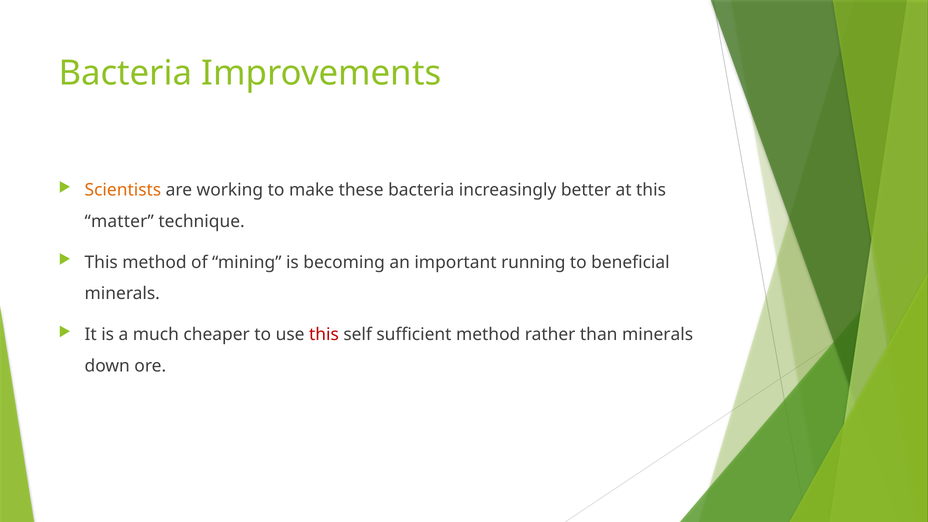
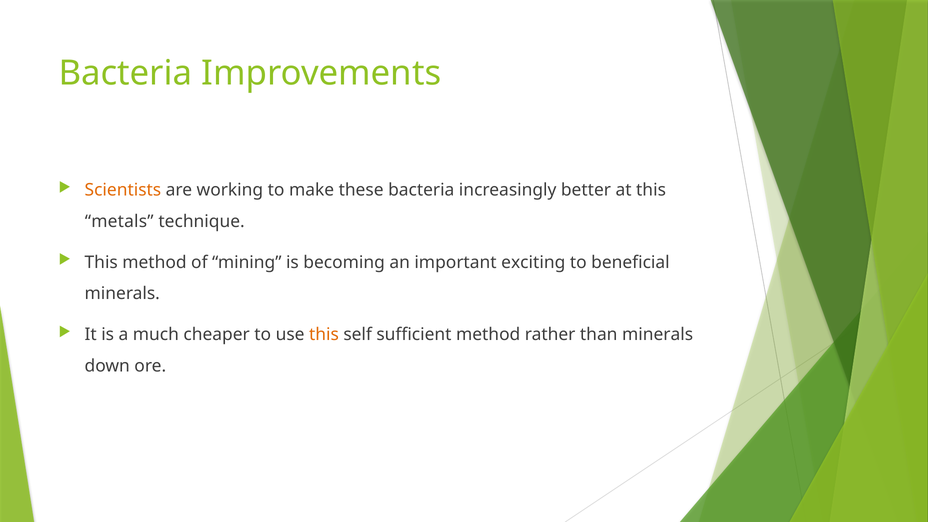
matter: matter -> metals
running: running -> exciting
this at (324, 335) colour: red -> orange
